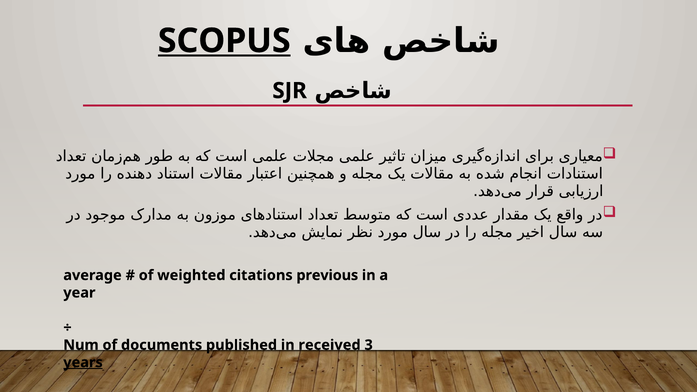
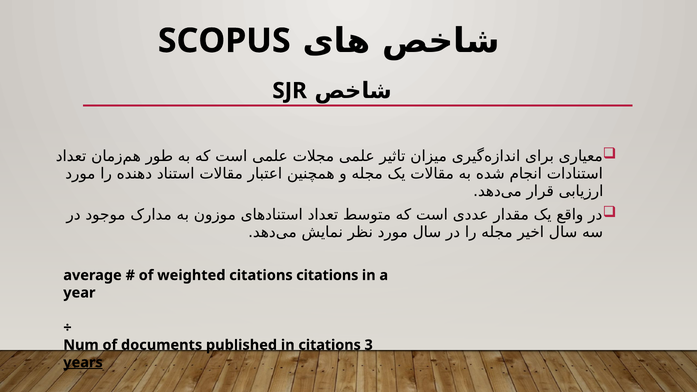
SCOPUS underline: present -> none
citations previous: previous -> citations
in received: received -> citations
